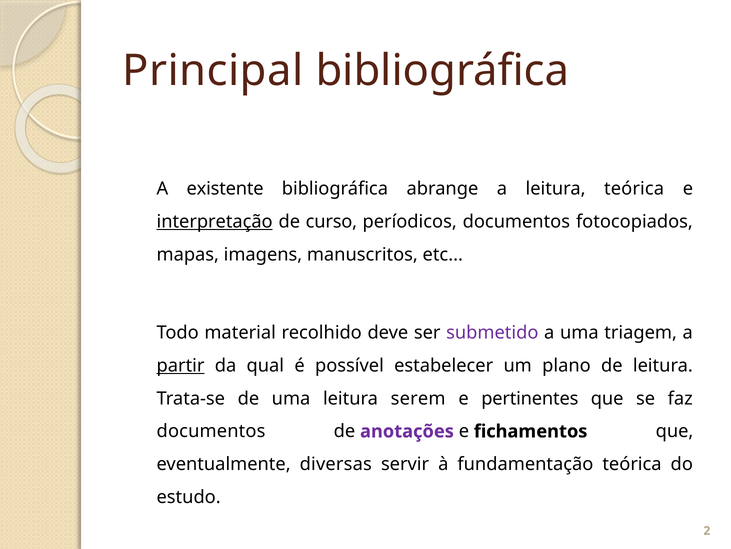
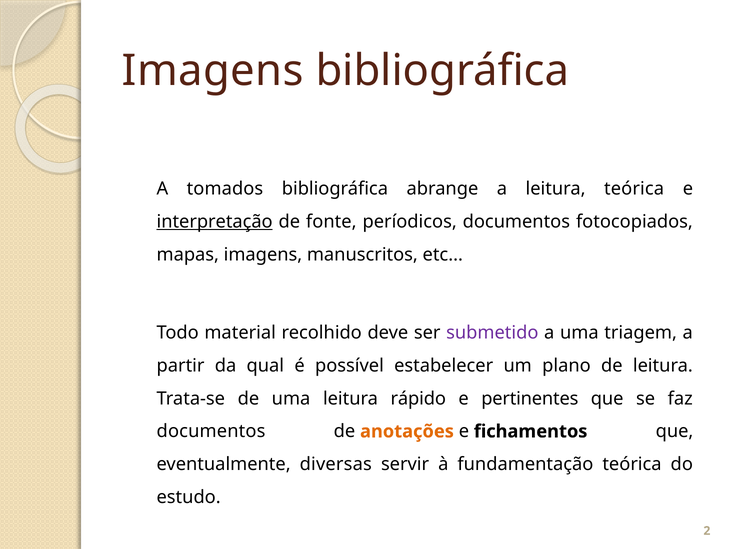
Principal at (213, 71): Principal -> Imagens
existente: existente -> tomados
curso: curso -> fonte
partir underline: present -> none
serem: serem -> rápido
anotações colour: purple -> orange
